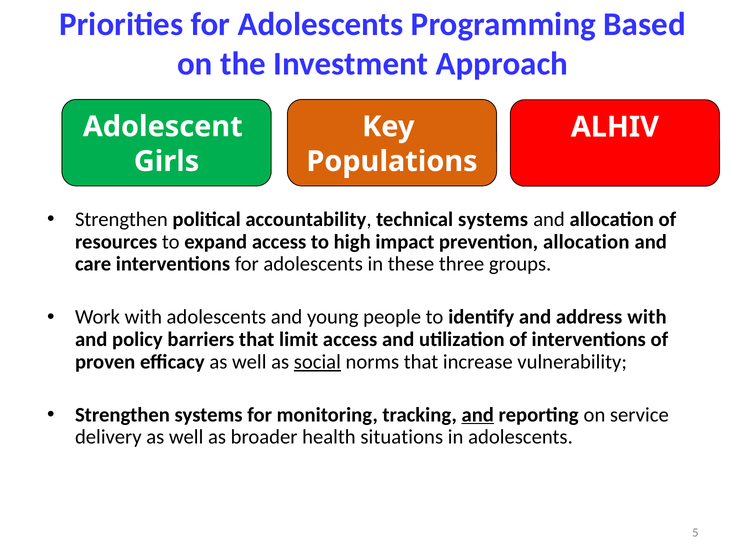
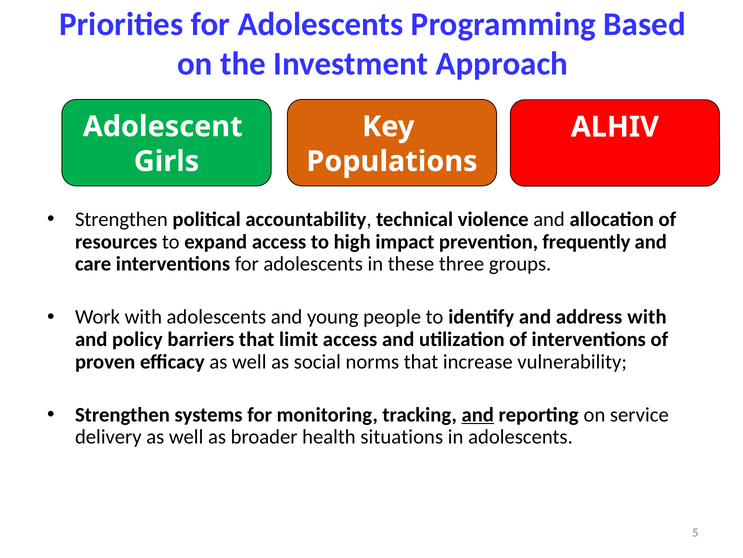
technical systems: systems -> violence
prevention allocation: allocation -> frequently
social underline: present -> none
